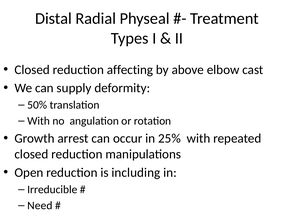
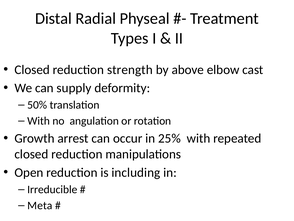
affecting: affecting -> strength
Need: Need -> Meta
